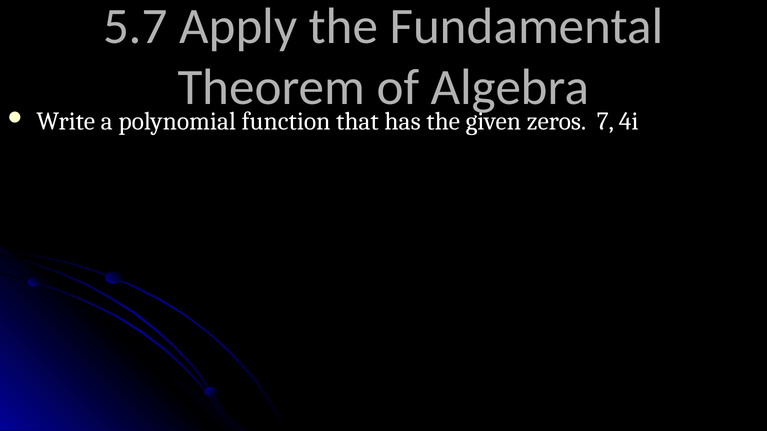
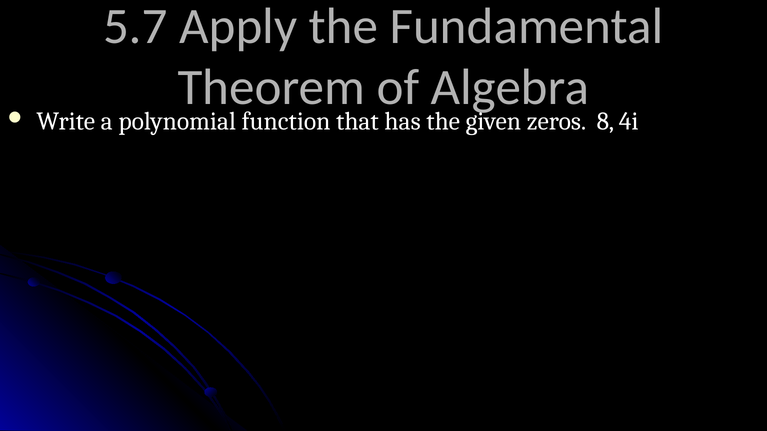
7: 7 -> 8
